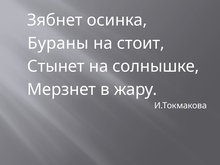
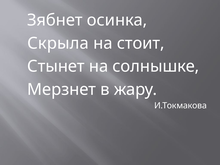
Бураны: Бураны -> Скрыла
